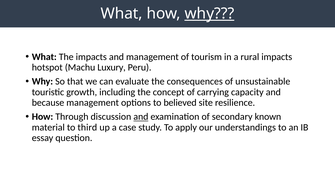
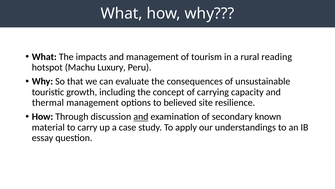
why at (209, 14) underline: present -> none
rural impacts: impacts -> reading
because: because -> thermal
third: third -> carry
